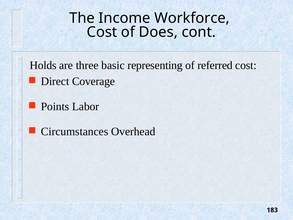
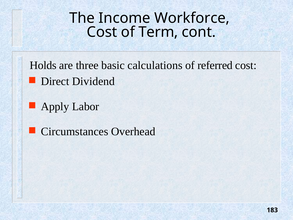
Does: Does -> Term
representing: representing -> calculations
Coverage: Coverage -> Dividend
Points: Points -> Apply
